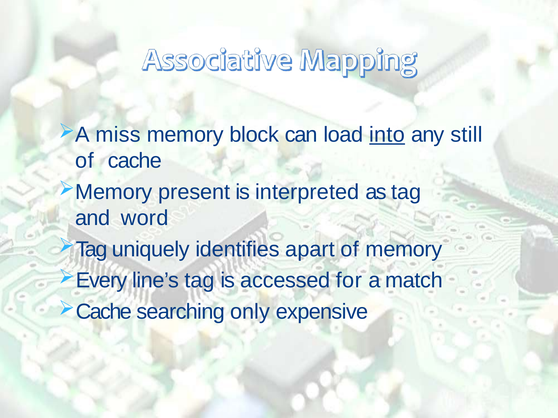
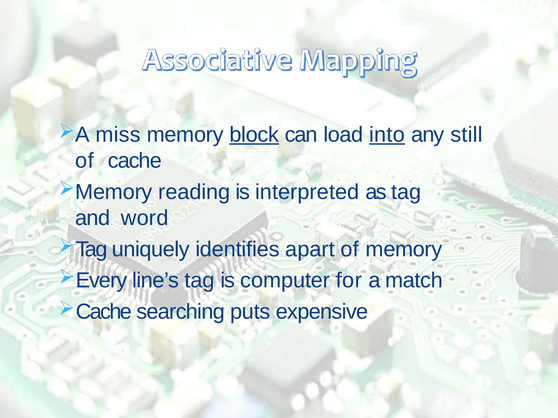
block underline: none -> present
present: present -> reading
accessed: accessed -> computer
only: only -> puts
